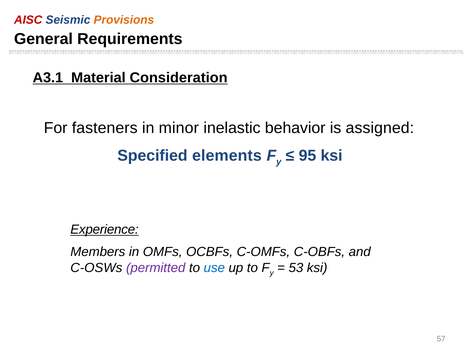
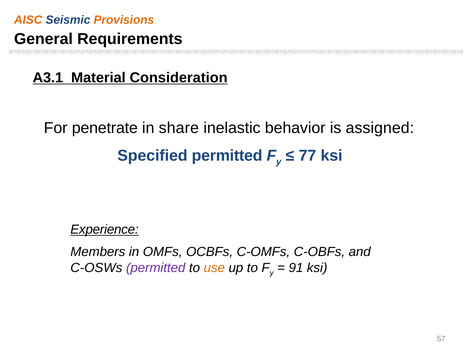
AISC colour: red -> orange
fasteners: fasteners -> penetrate
minor: minor -> share
Specified elements: elements -> permitted
95: 95 -> 77
use colour: blue -> orange
53: 53 -> 91
